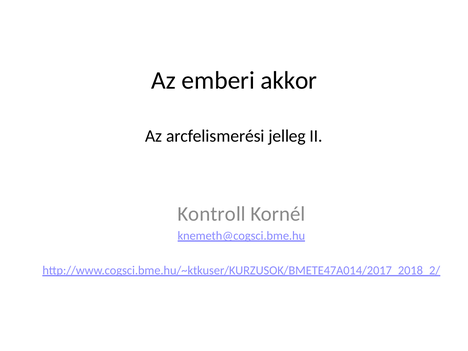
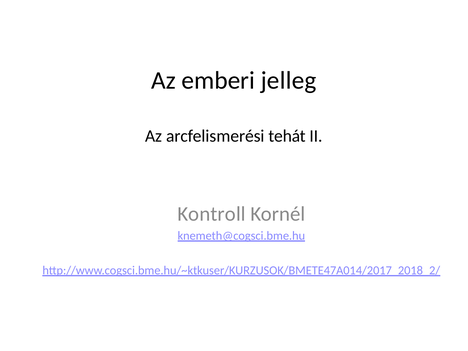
akkor: akkor -> jelleg
jelleg: jelleg -> tehát
